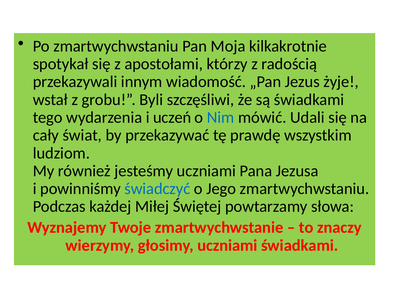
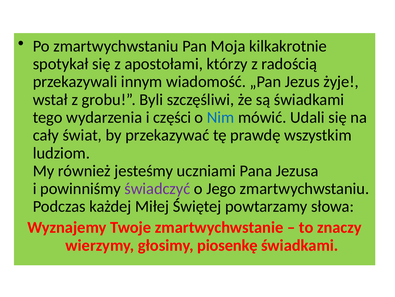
uczeń: uczeń -> części
świadczyć colour: blue -> purple
głosimy uczniami: uczniami -> piosenkę
